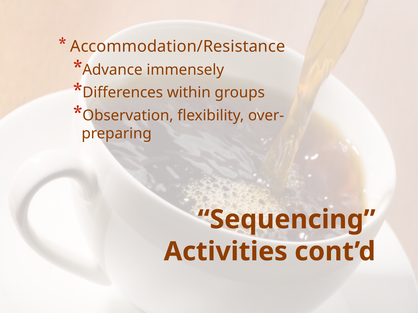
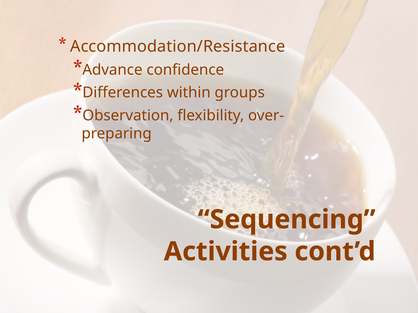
immensely: immensely -> confidence
